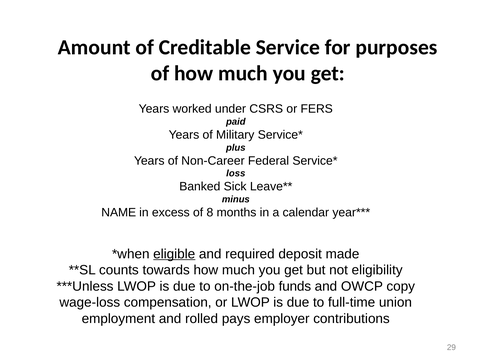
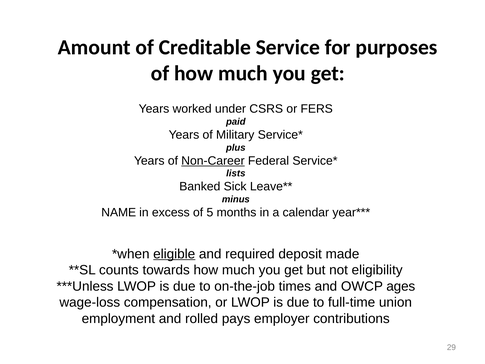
Non-Career underline: none -> present
loss: loss -> lists
8: 8 -> 5
funds: funds -> times
copy: copy -> ages
